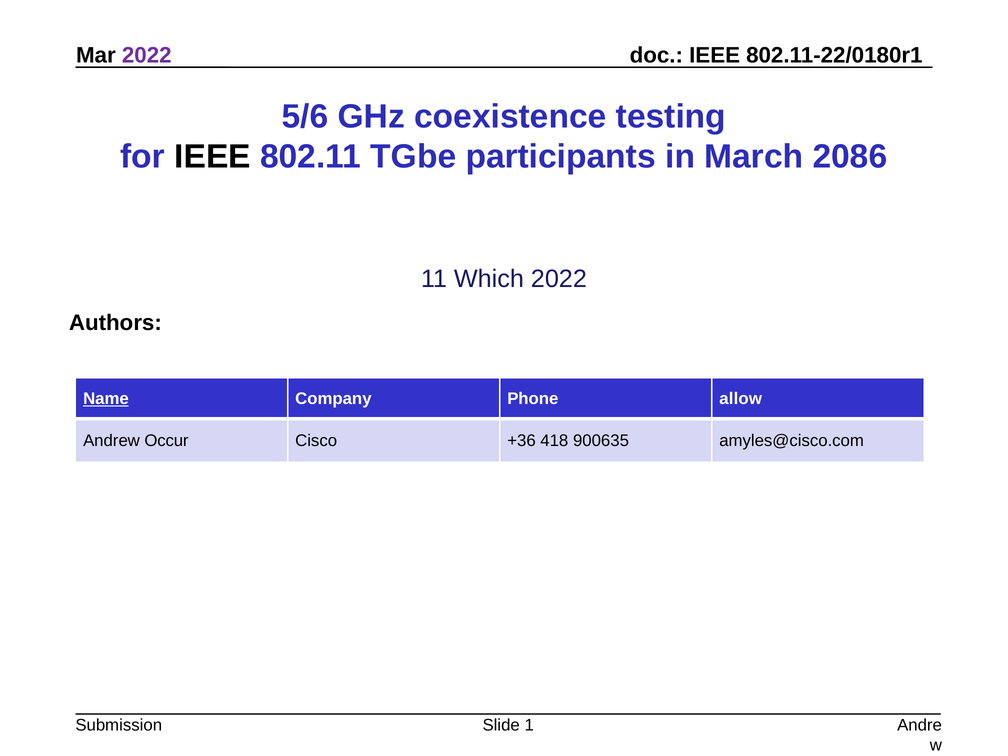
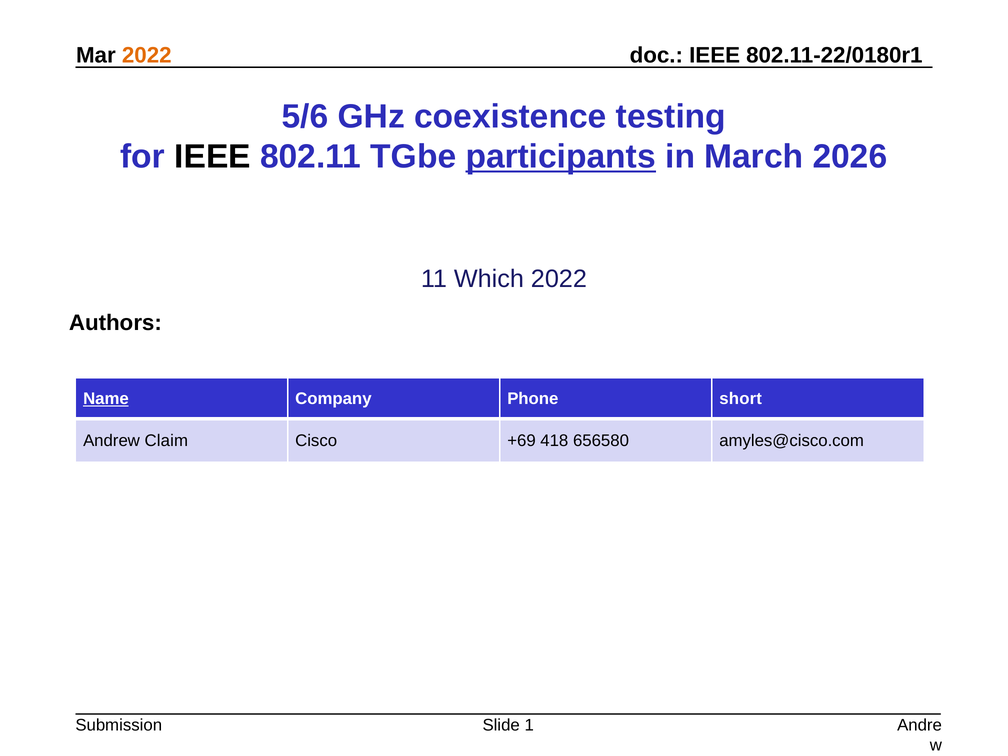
2022 at (147, 55) colour: purple -> orange
participants underline: none -> present
2086: 2086 -> 2026
allow: allow -> short
Occur: Occur -> Claim
+36: +36 -> +69
900635: 900635 -> 656580
